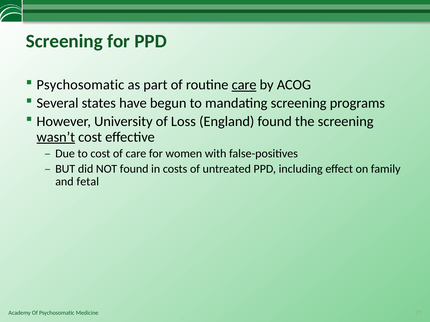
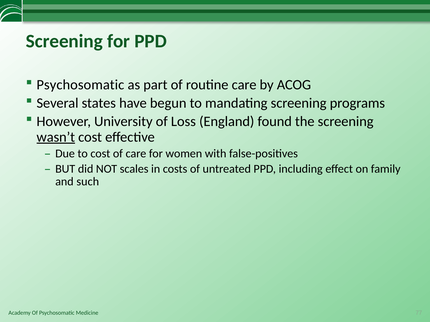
care at (244, 85) underline: present -> none
NOT found: found -> scales
fetal: fetal -> such
